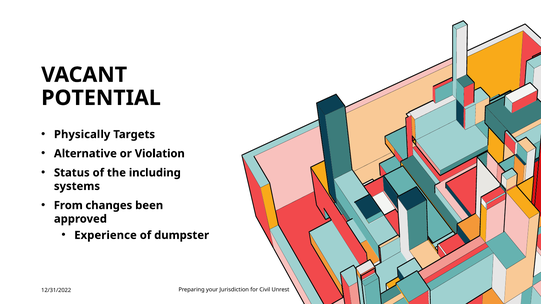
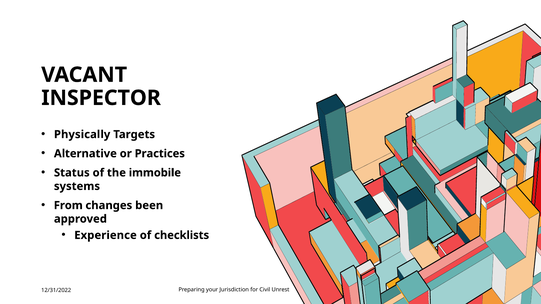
POTENTIAL: POTENTIAL -> INSPECTOR
Violation: Violation -> Practices
including: including -> immobile
dumpster: dumpster -> checklists
